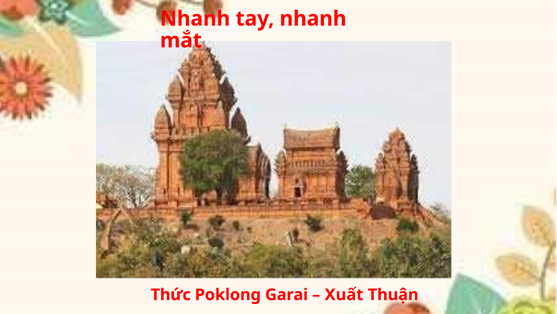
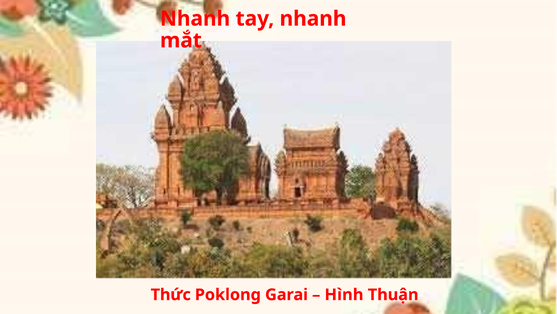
Xuất: Xuất -> Hình
